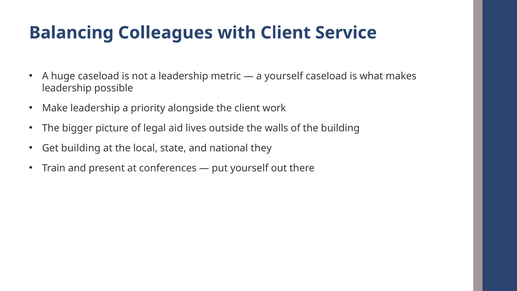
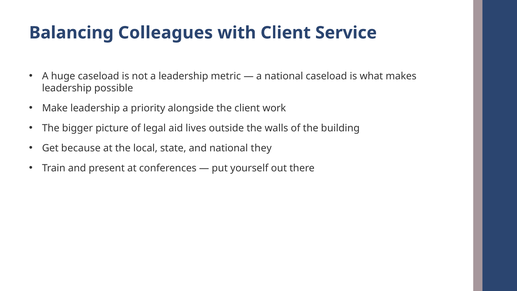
a yourself: yourself -> national
Get building: building -> because
